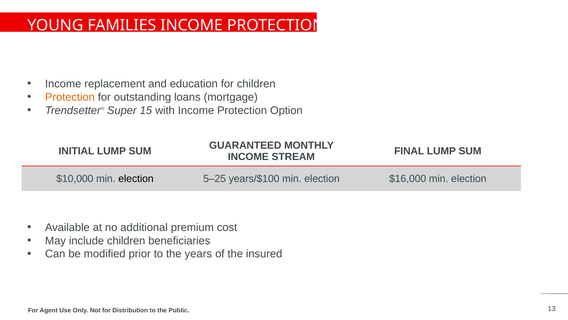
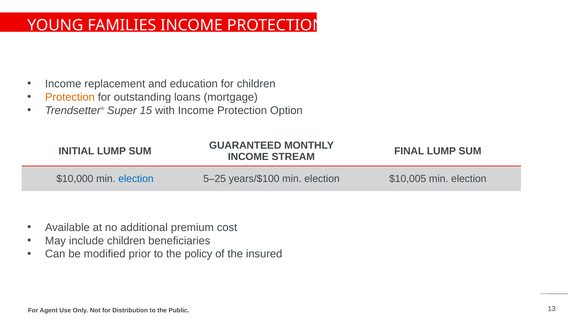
election at (136, 179) colour: black -> blue
$16,000: $16,000 -> $10,005
years: years -> policy
